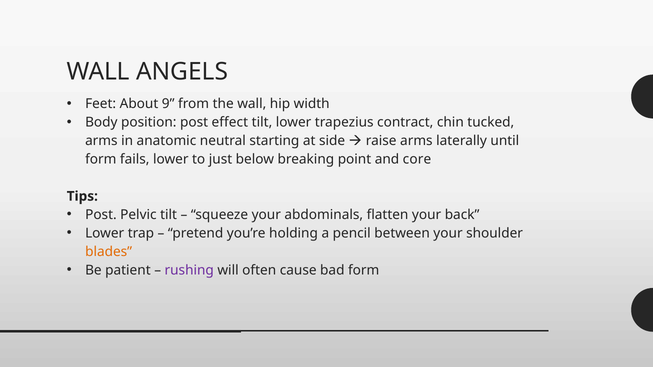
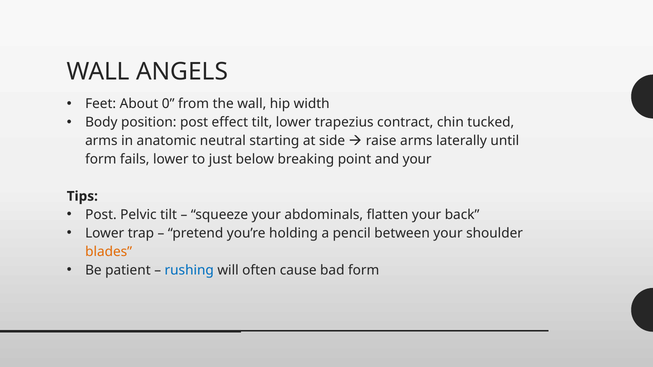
9: 9 -> 0
and core: core -> your
rushing colour: purple -> blue
